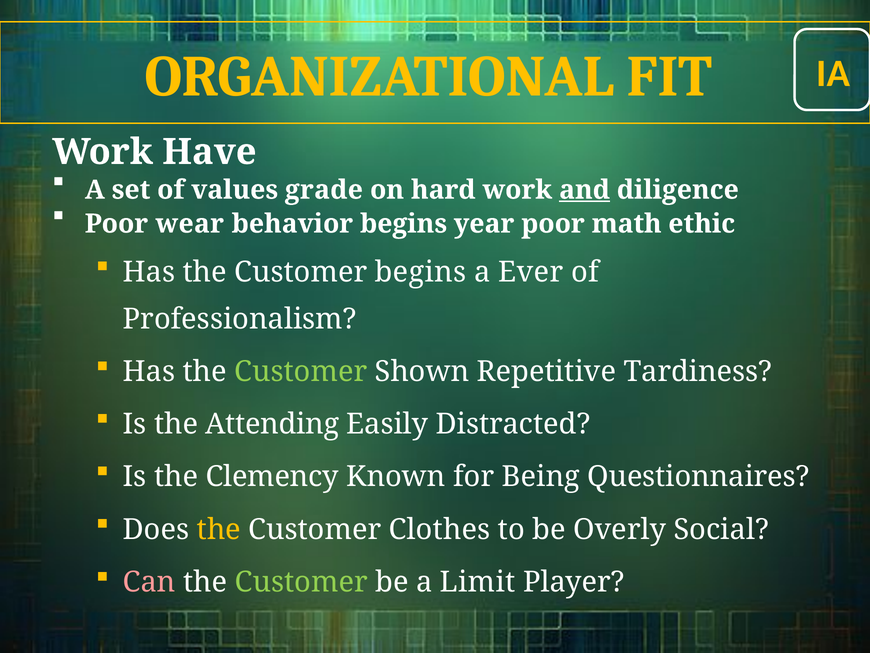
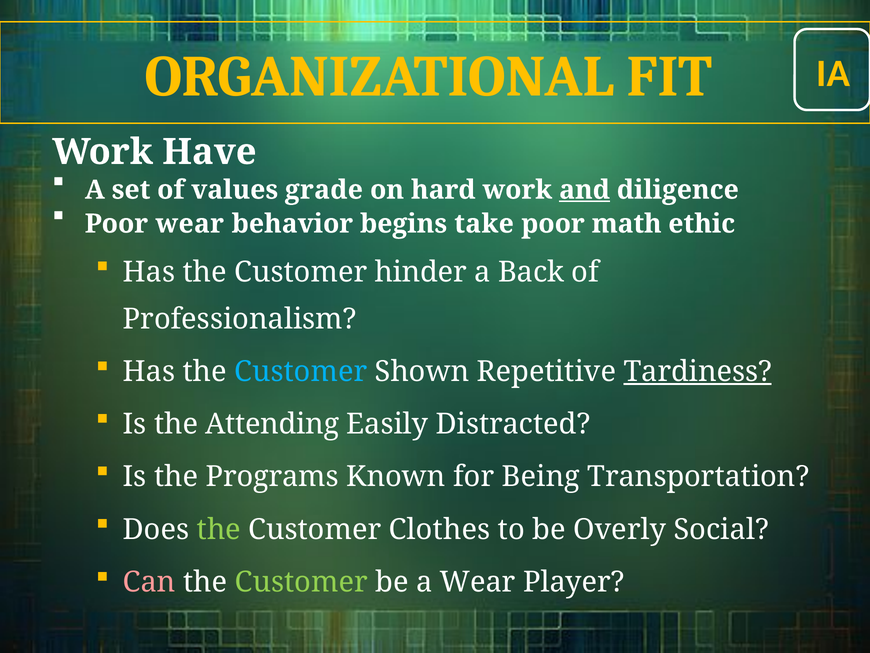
year: year -> take
Customer begins: begins -> hinder
Ever: Ever -> Back
Customer at (301, 371) colour: light green -> light blue
Tardiness underline: none -> present
Clemency: Clemency -> Programs
Questionnaires: Questionnaires -> Transportation
the at (219, 529) colour: yellow -> light green
a Limit: Limit -> Wear
